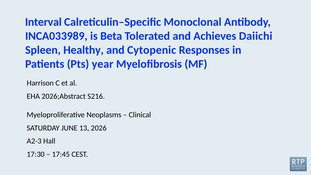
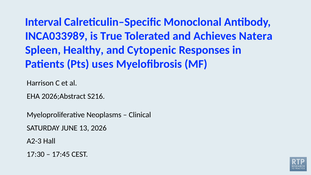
Beta: Beta -> True
Daiichi: Daiichi -> Natera
year: year -> uses
